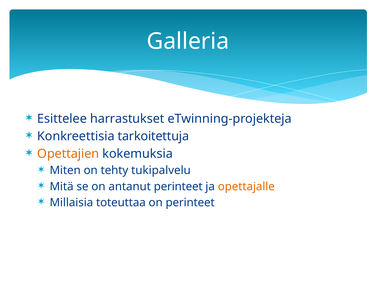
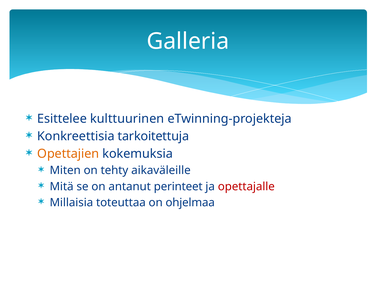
harrastukset: harrastukset -> kulttuurinen
tukipalvelu: tukipalvelu -> aikaväleille
opettajalle colour: orange -> red
on perinteet: perinteet -> ohjelmaa
